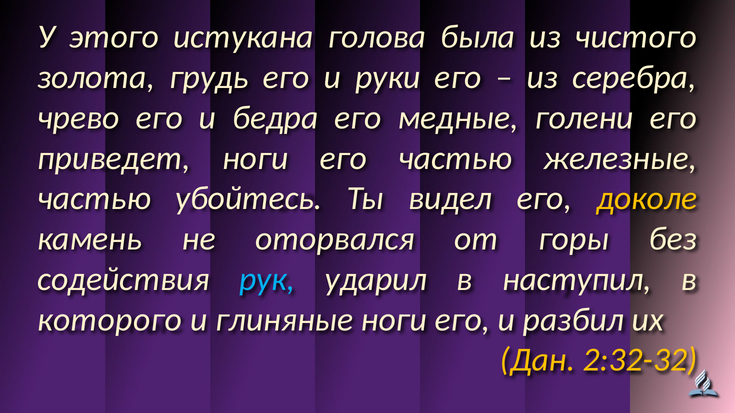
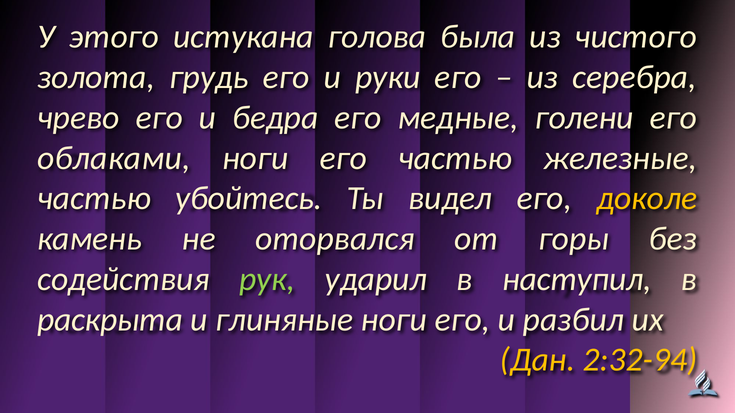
приведет: приведет -> облаками
рук colour: light blue -> light green
которого: которого -> раскрыта
2:32-32: 2:32-32 -> 2:32-94
